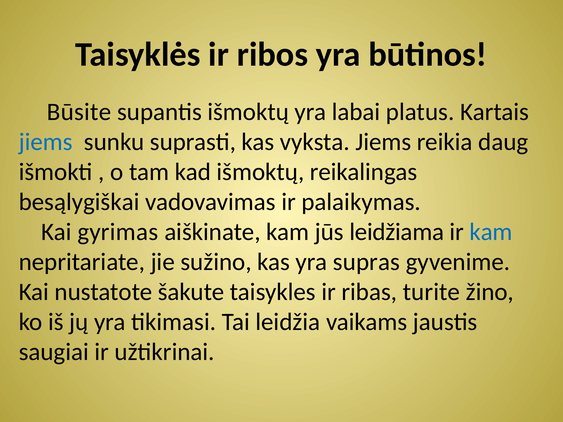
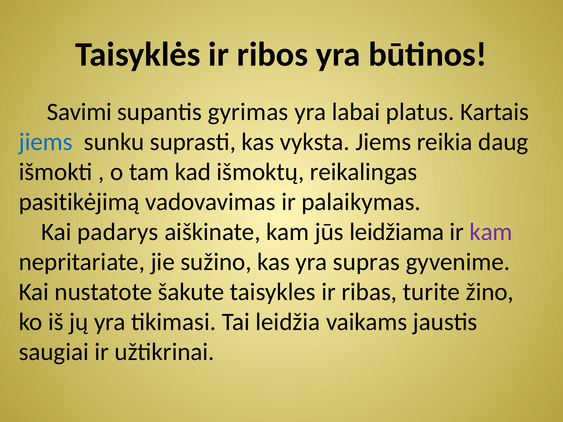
Būsite: Būsite -> Savimi
supantis išmoktų: išmoktų -> gyrimas
besąlygiškai: besąlygiškai -> pasitikėjimą
gyrimas: gyrimas -> padarys
kam at (491, 232) colour: blue -> purple
